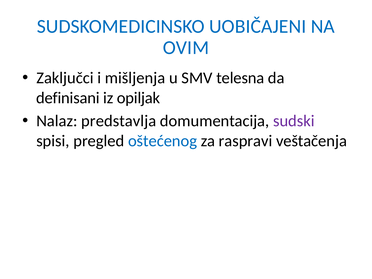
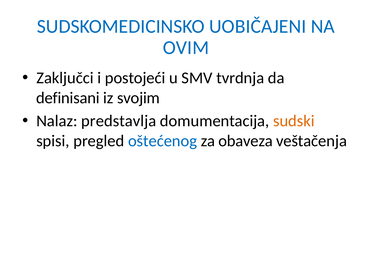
mišljenja: mišljenja -> postojeći
telesna: telesna -> tvrdnja
opiljak: opiljak -> svojim
sudski colour: purple -> orange
raspravi: raspravi -> obaveza
